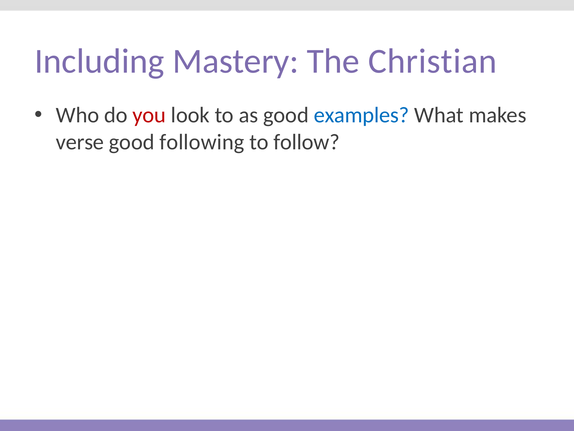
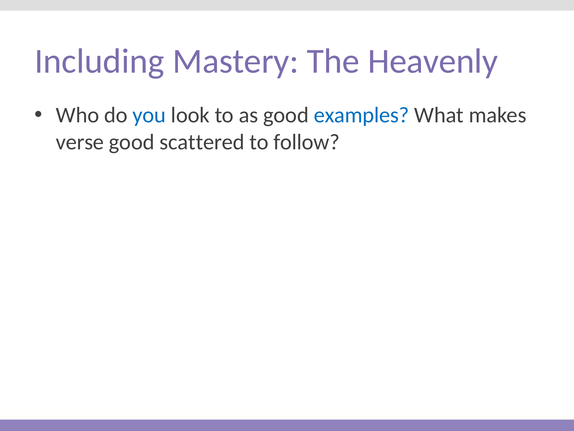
Christian: Christian -> Heavenly
you colour: red -> blue
following: following -> scattered
